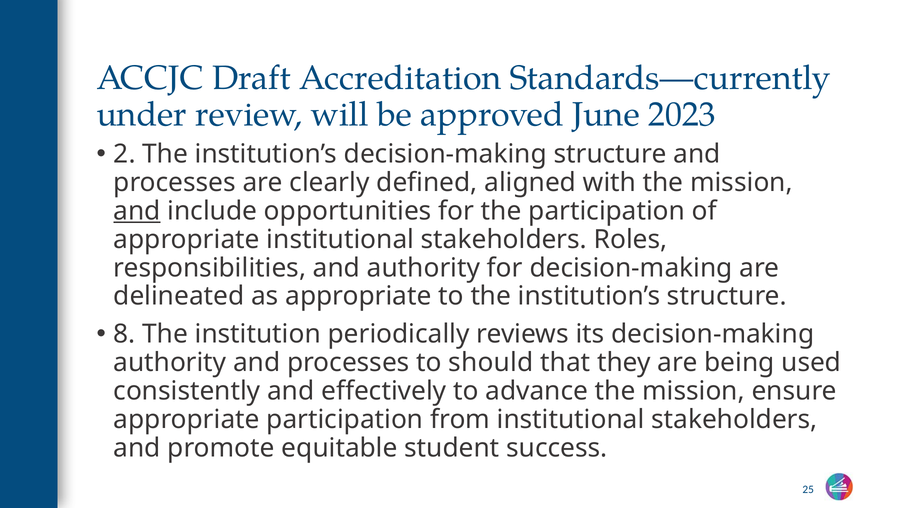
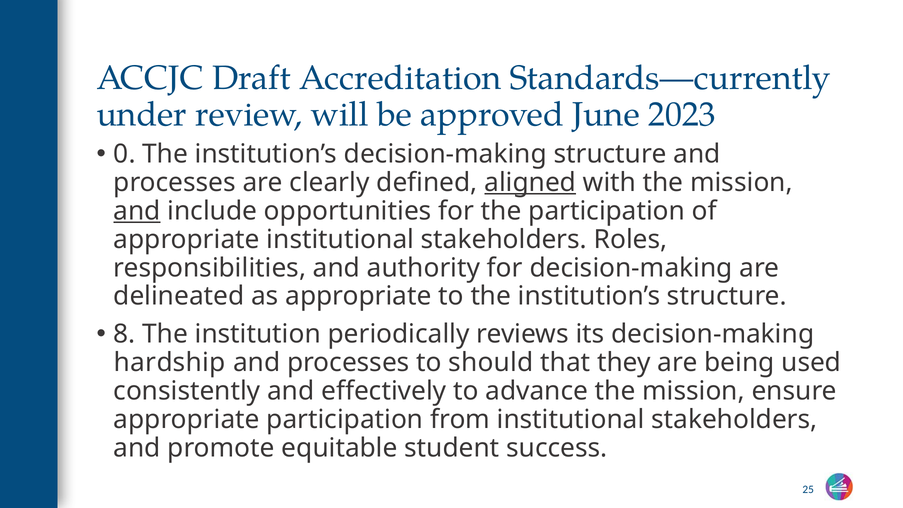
2: 2 -> 0
aligned underline: none -> present
authority at (170, 363): authority -> hardship
